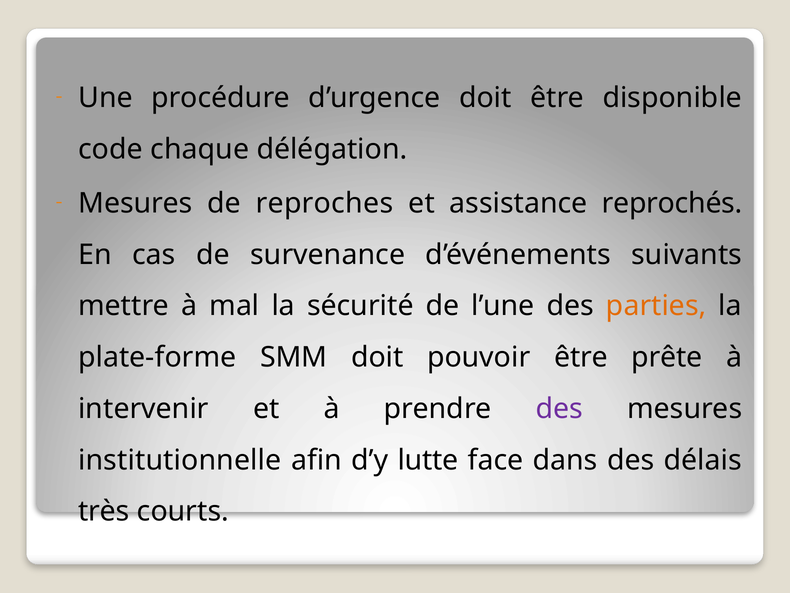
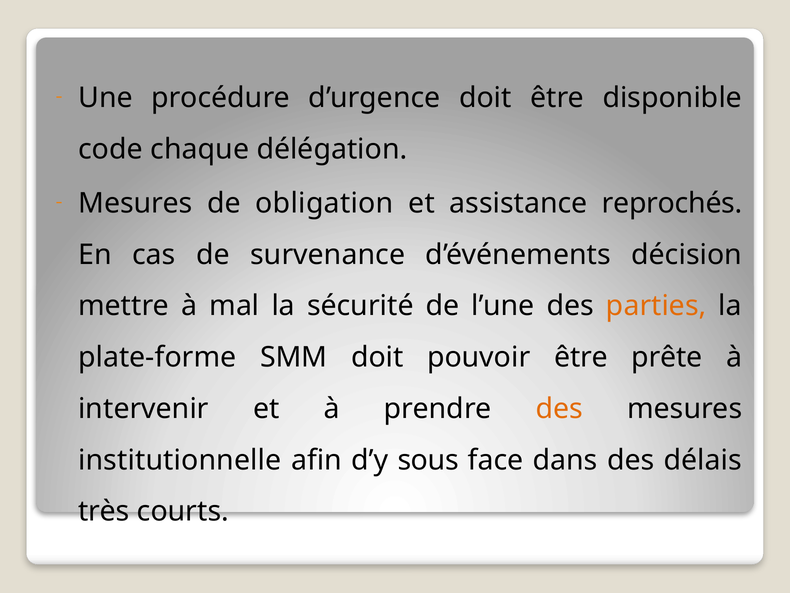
reproches: reproches -> obligation
suivants: suivants -> décision
des at (559, 408) colour: purple -> orange
lutte: lutte -> sous
